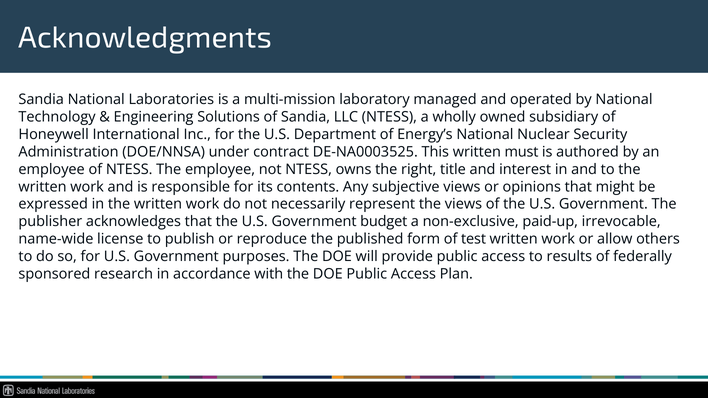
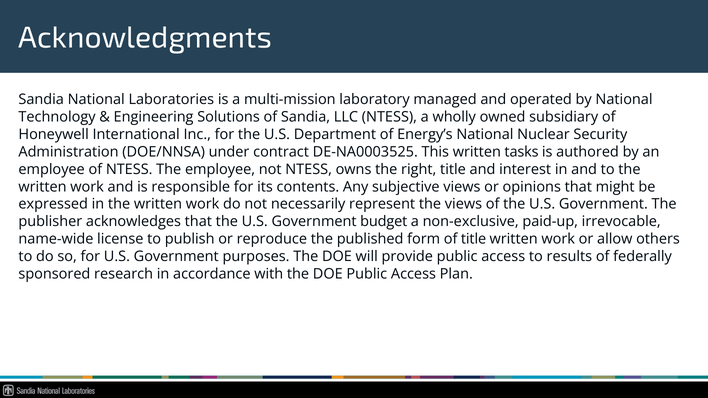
must: must -> tasks
of test: test -> title
